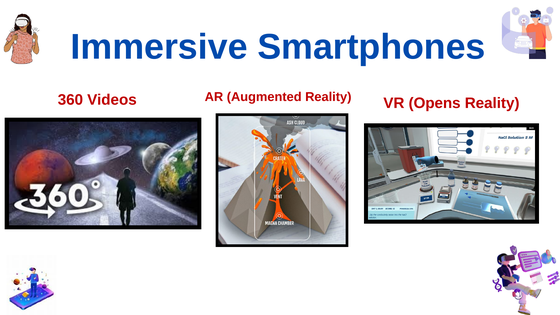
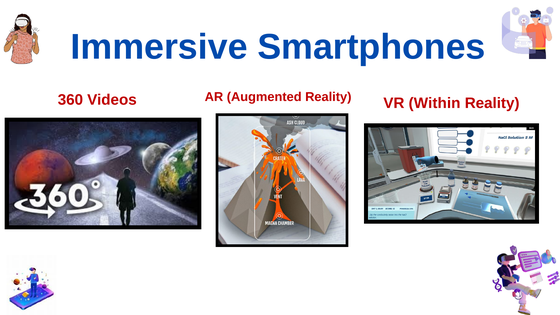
Opens: Opens -> Within
